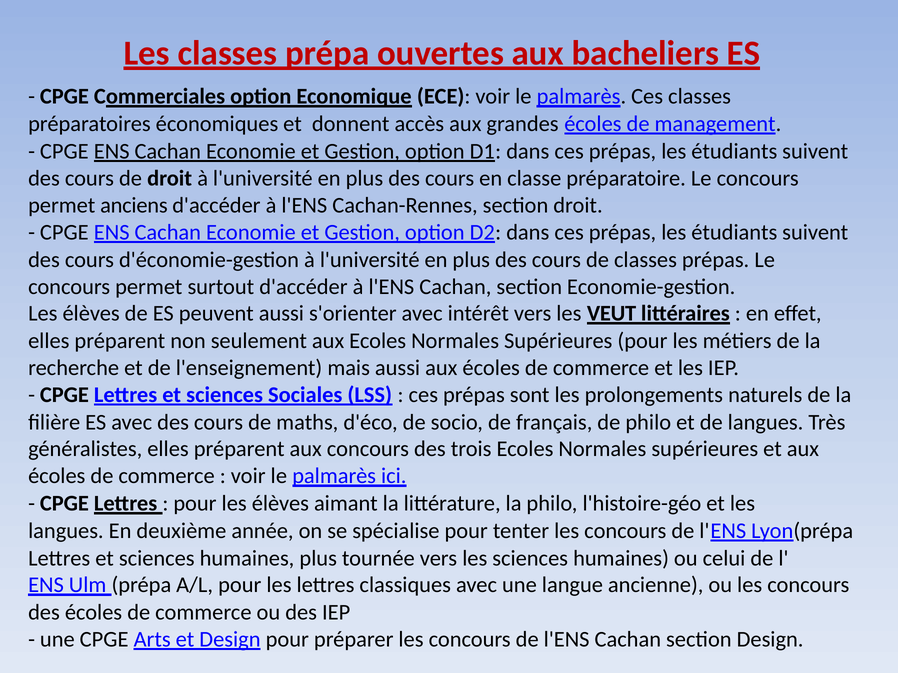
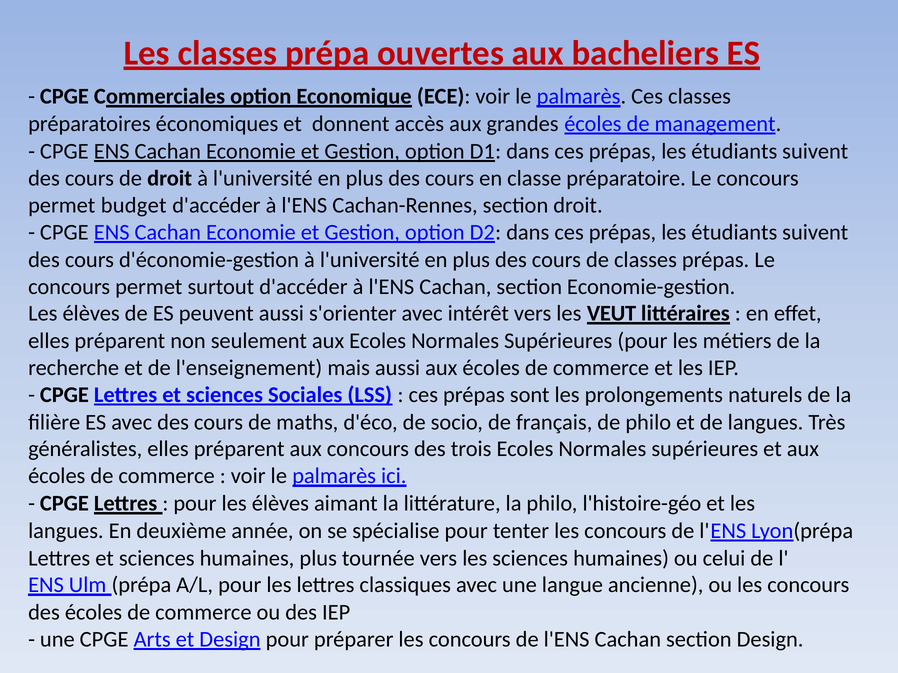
anciens: anciens -> budget
